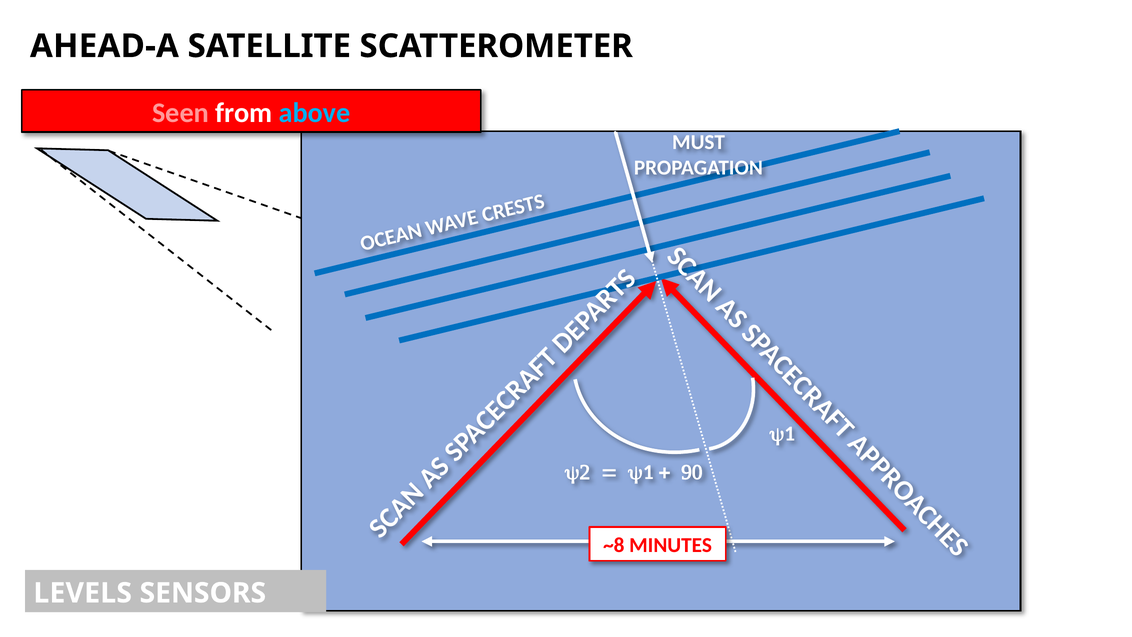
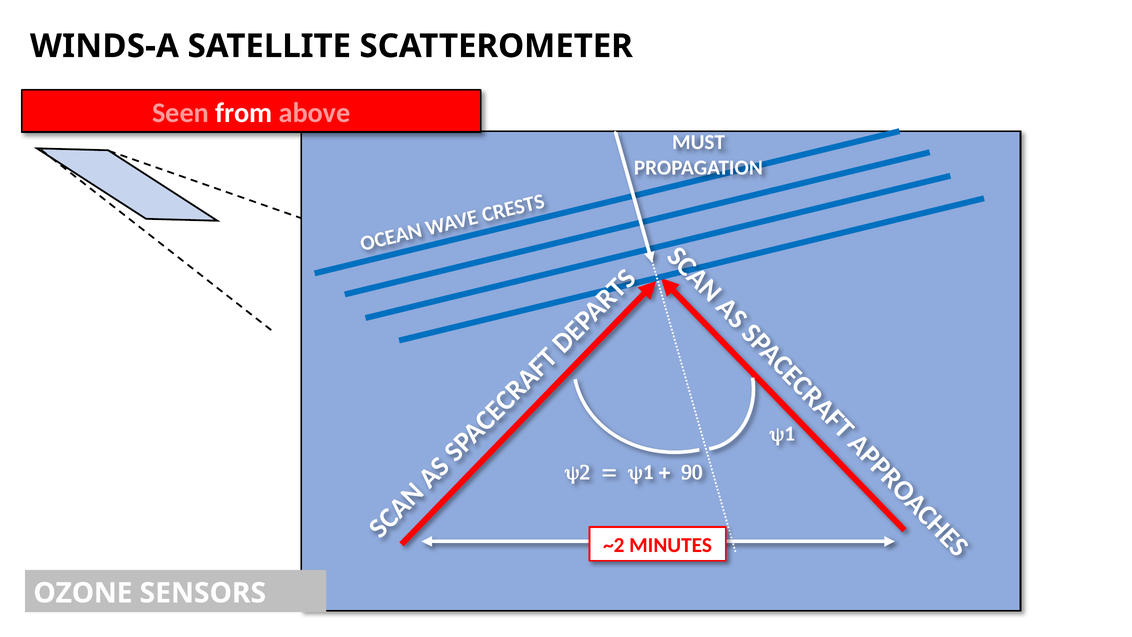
AHEAD-A: AHEAD-A -> WINDS-A
above colour: light blue -> pink
~8: ~8 -> ~2
LEVELS: LEVELS -> OZONE
